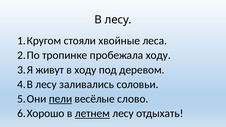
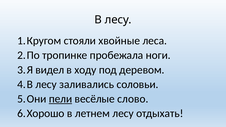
пробежала ходу: ходу -> ноги
живут: живут -> видел
летнем underline: present -> none
